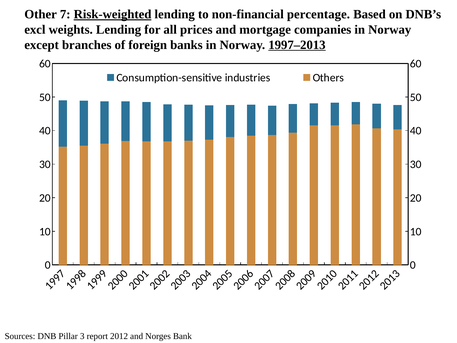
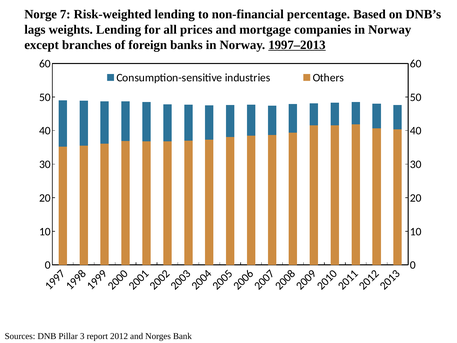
Other: Other -> Norge
Risk-weighted underline: present -> none
excl: excl -> lags
